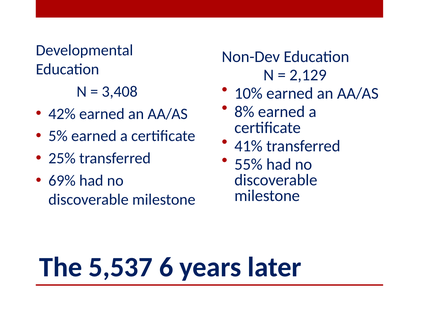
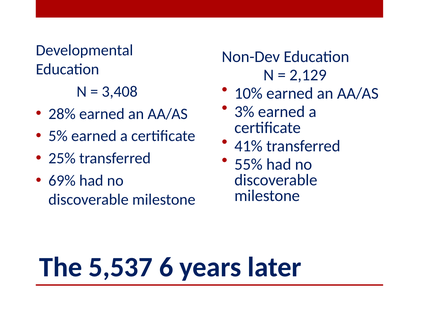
8%: 8% -> 3%
42%: 42% -> 28%
